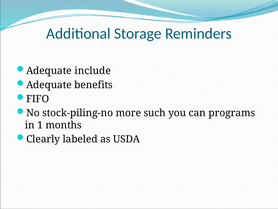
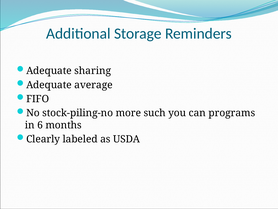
include: include -> sharing
benefits: benefits -> average
1: 1 -> 6
